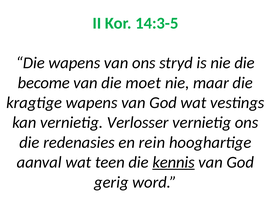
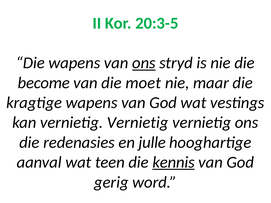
14:3-5: 14:3-5 -> 20:3-5
ons at (144, 63) underline: none -> present
kan vernietig Verlosser: Verlosser -> Vernietig
rein: rein -> julle
